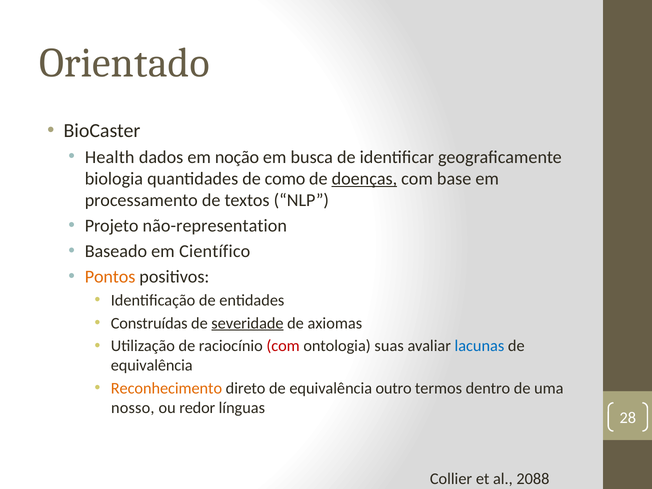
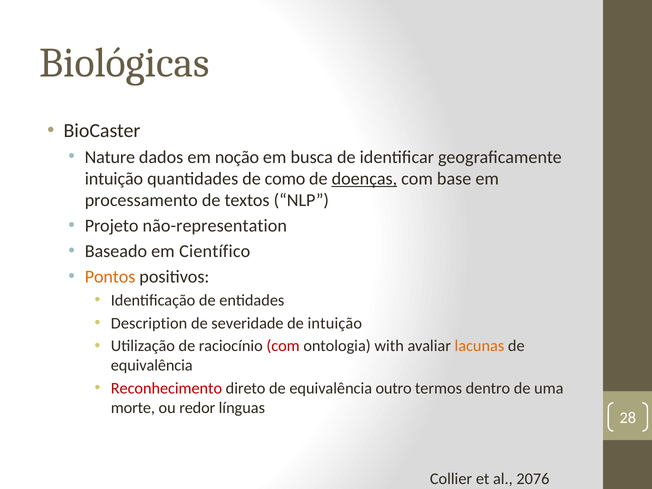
Orientado: Orientado -> Biológicas
Health: Health -> Nature
biologia at (114, 179): biologia -> intuição
Construídas: Construídas -> Description
severidade underline: present -> none
de axiomas: axiomas -> intuição
suas: suas -> with
lacunas colour: blue -> orange
Reconhecimento colour: orange -> red
nosso: nosso -> morte
2088: 2088 -> 2076
